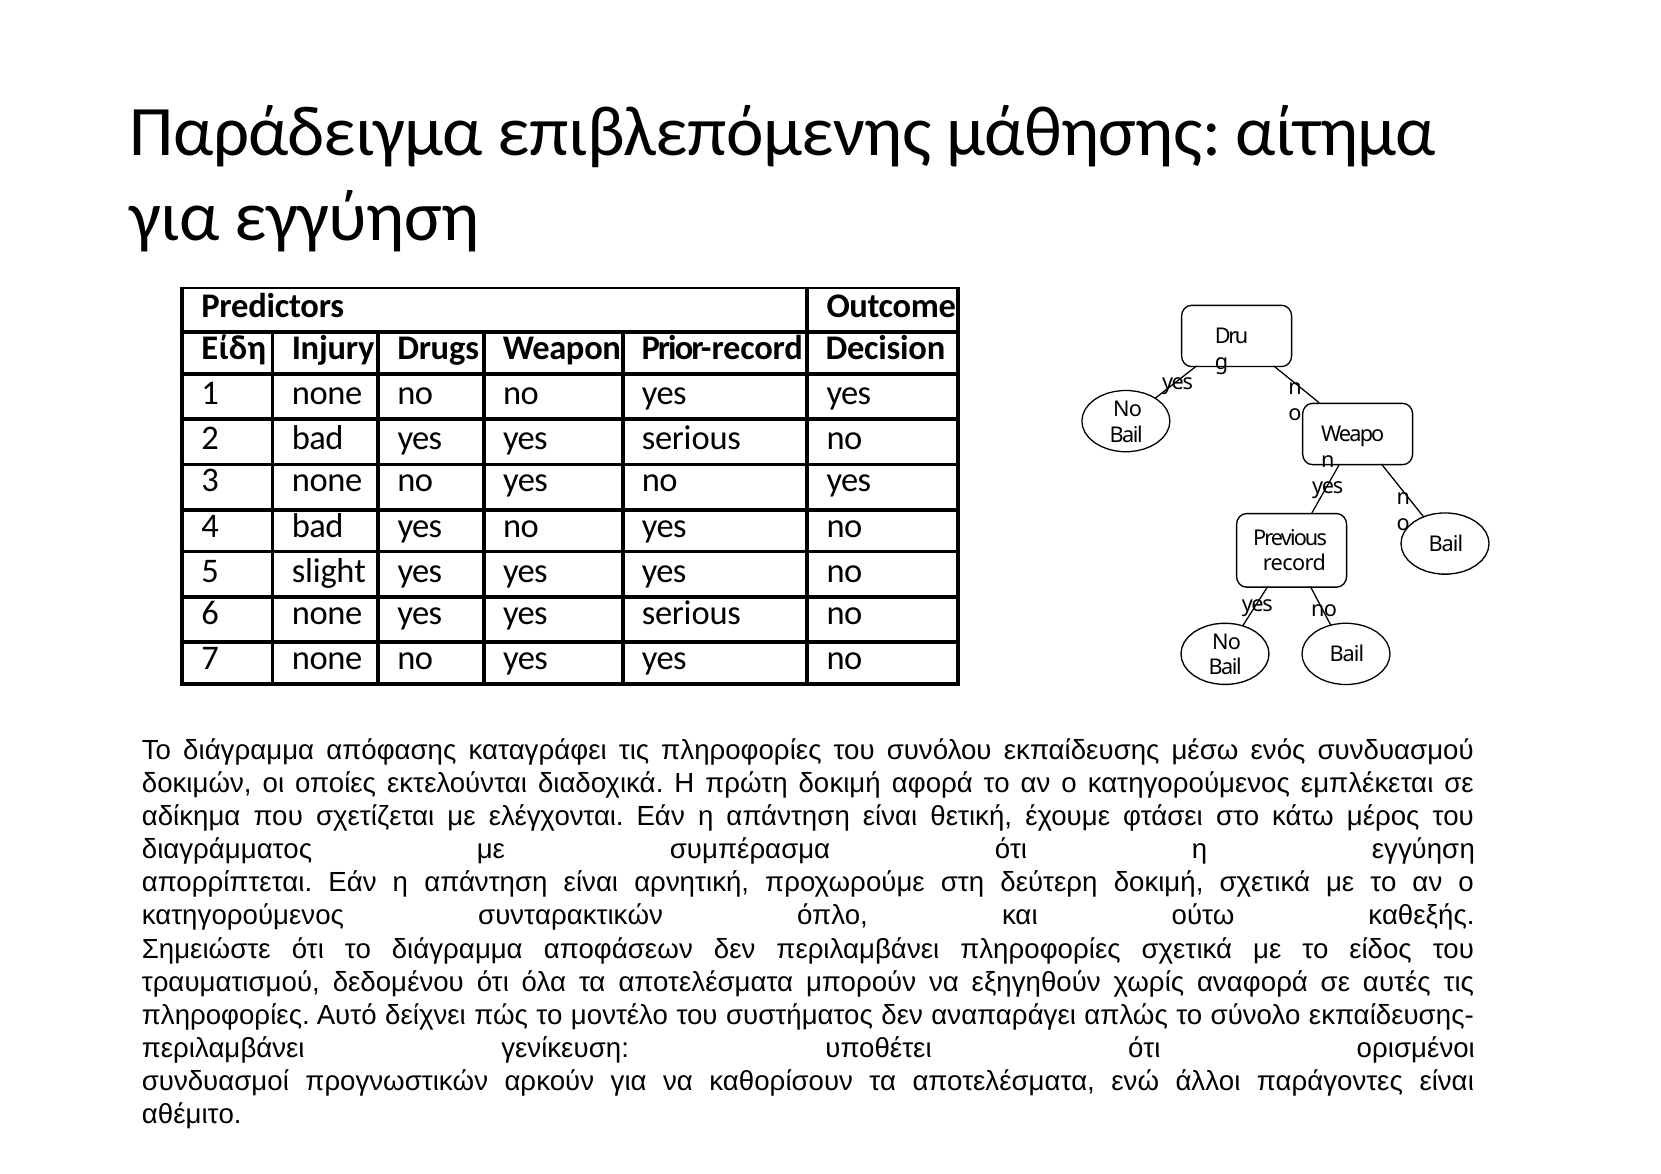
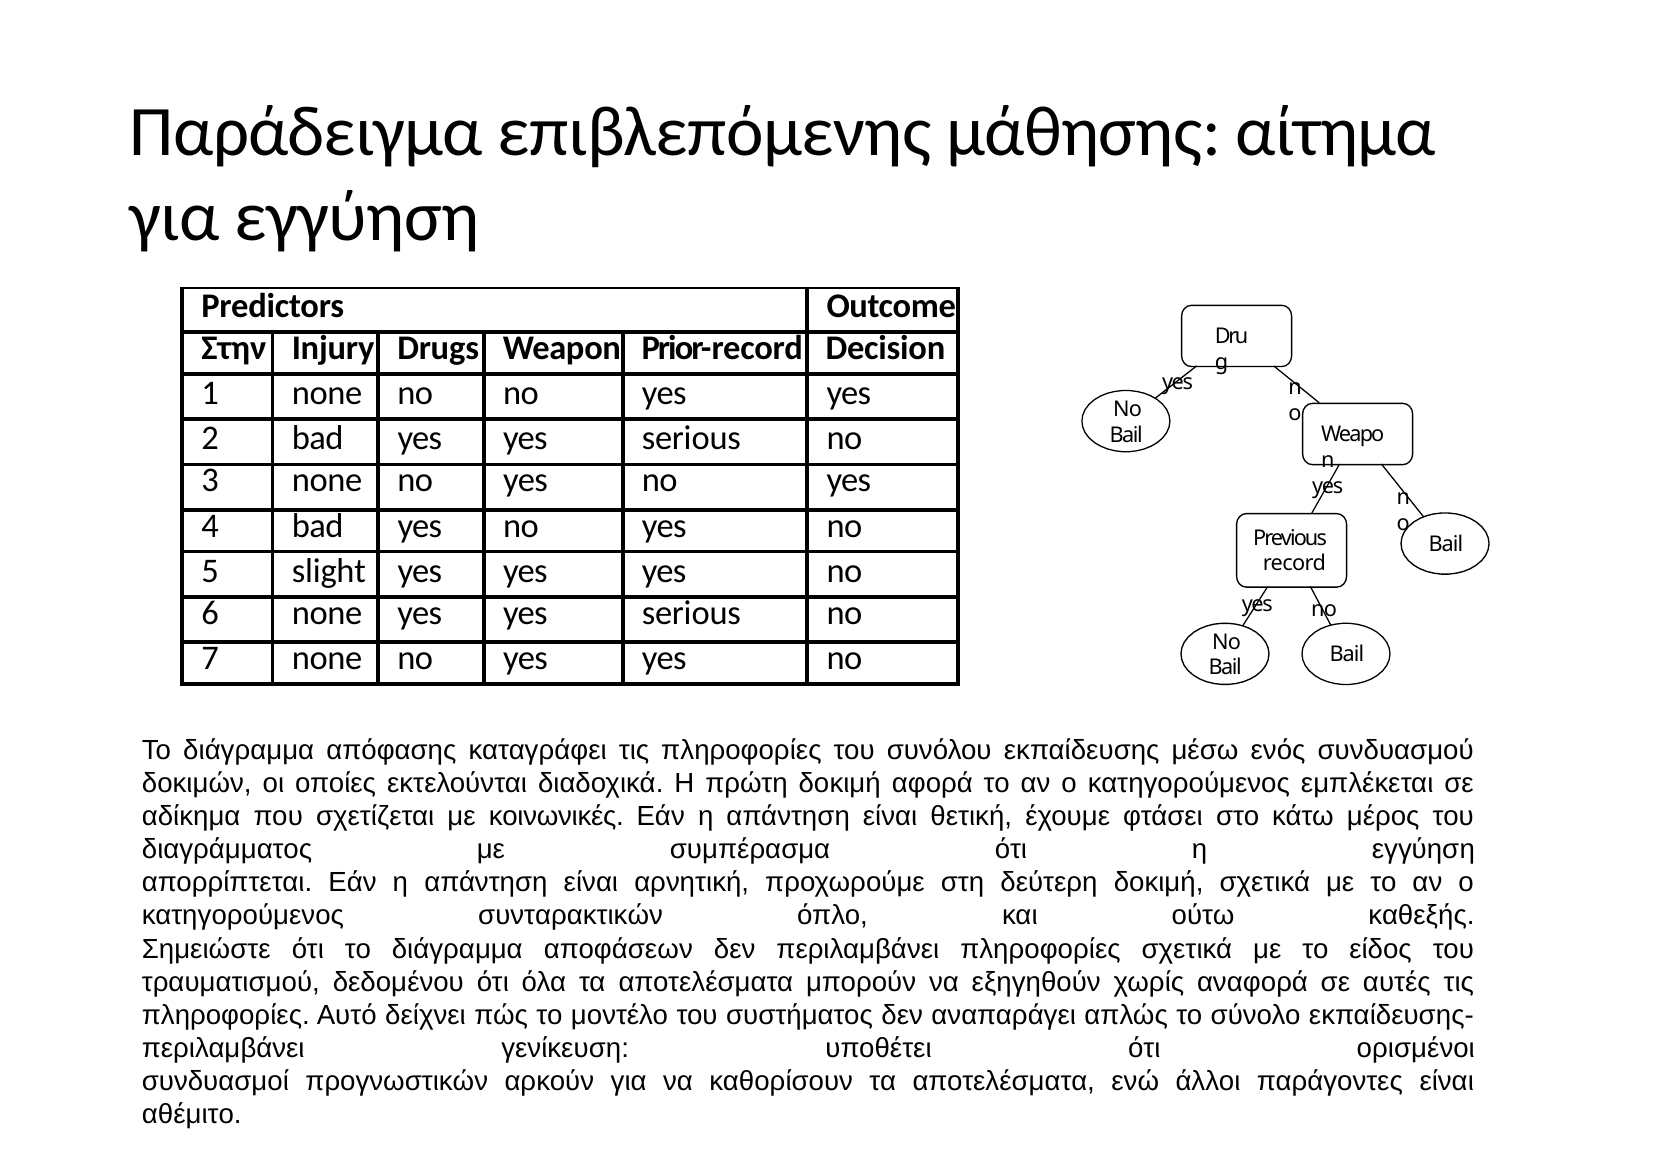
Είδη: Είδη -> Στην
ελέγχονται: ελέγχονται -> κοινωνικές
